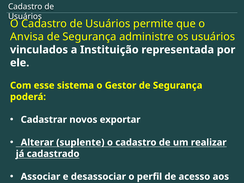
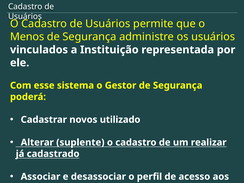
Anvisa: Anvisa -> Menos
exportar: exportar -> utilizado
